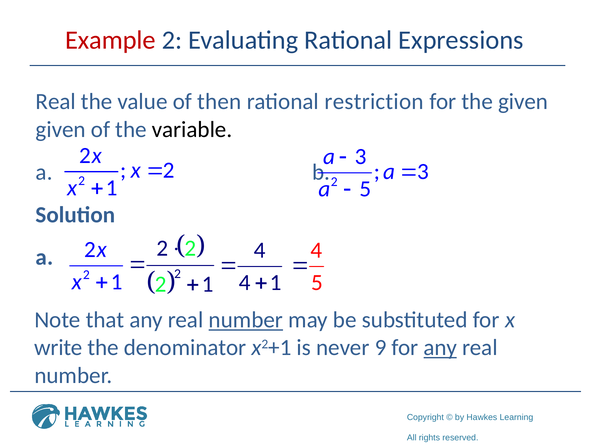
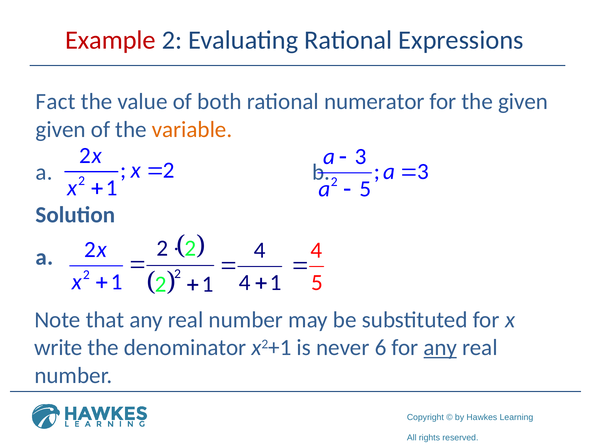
Real at (56, 102): Real -> Fact
then: then -> both
restriction: restriction -> numerator
variable colour: black -> orange
number at (246, 320) underline: present -> none
9: 9 -> 6
